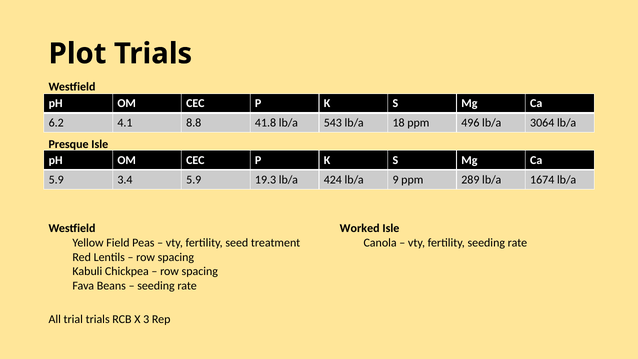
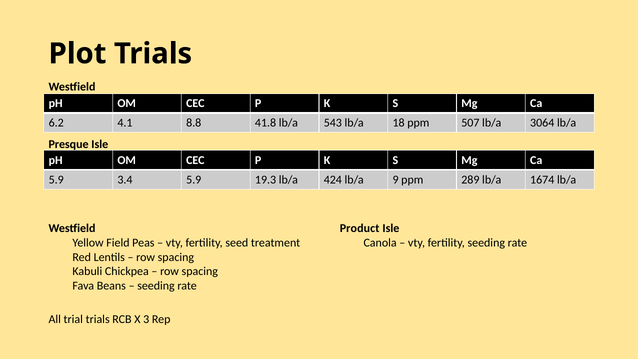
496: 496 -> 507
Worked: Worked -> Product
